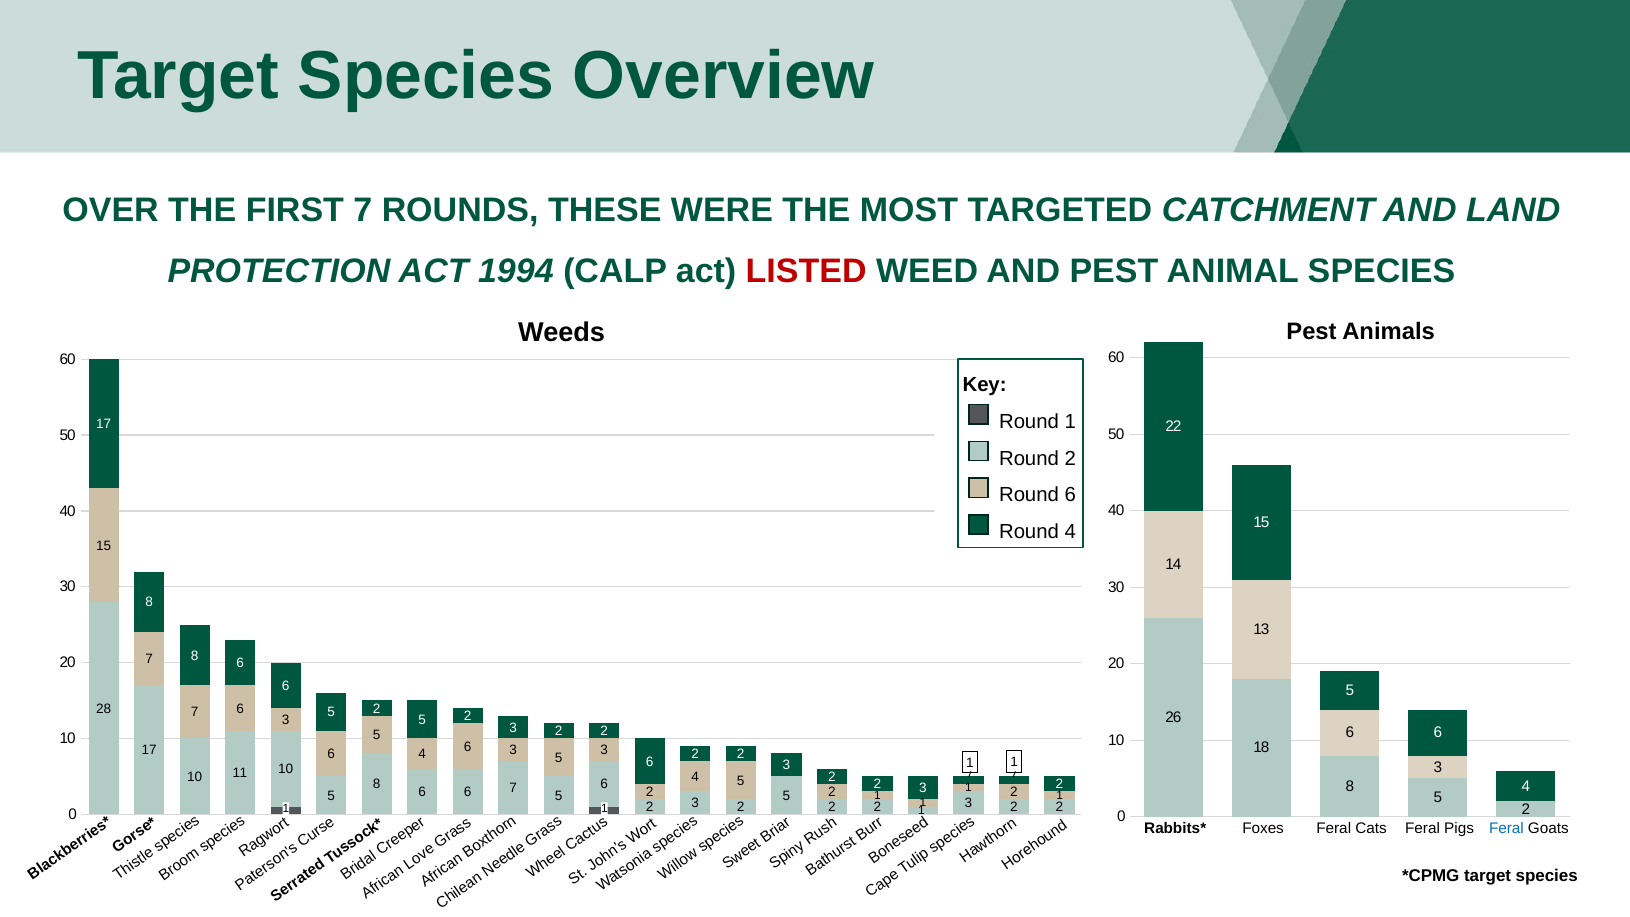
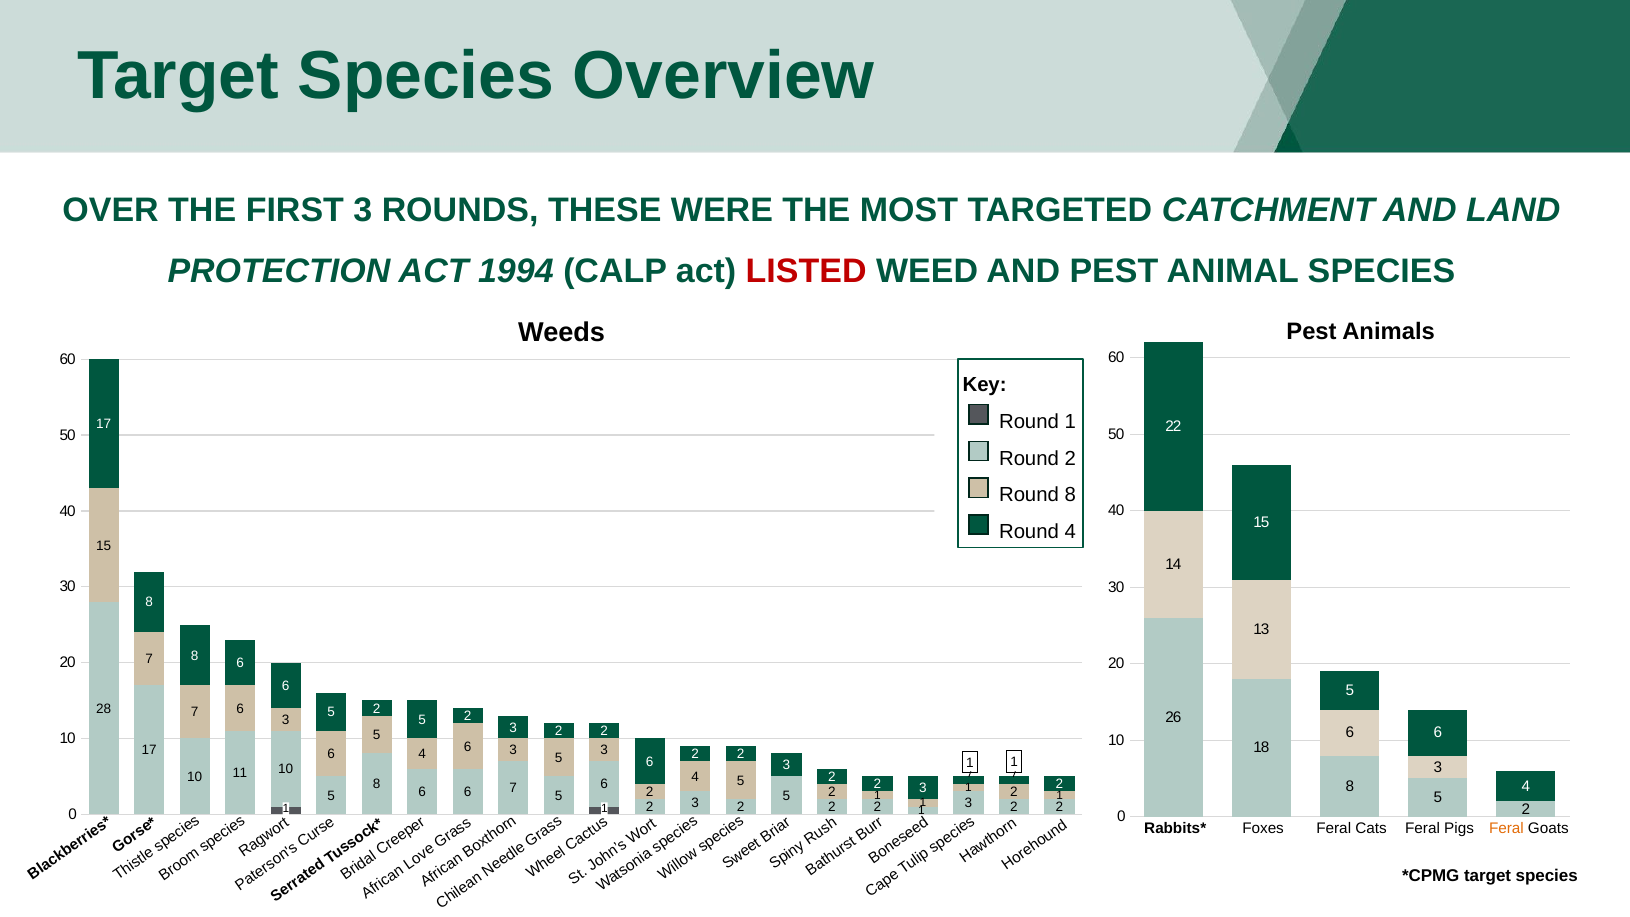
FIRST 7: 7 -> 3
Round 6: 6 -> 8
Feral at (1506, 829) colour: blue -> orange
